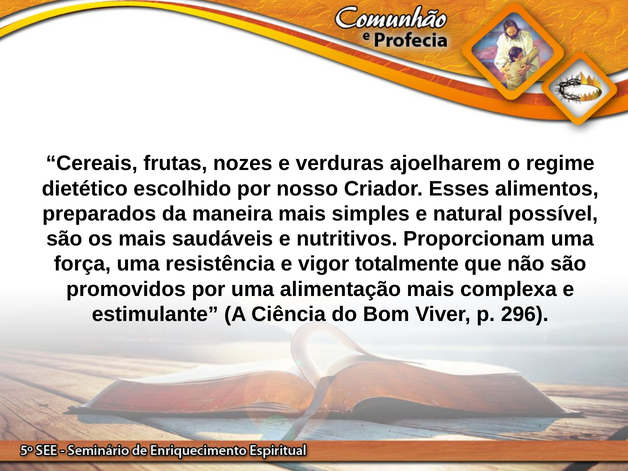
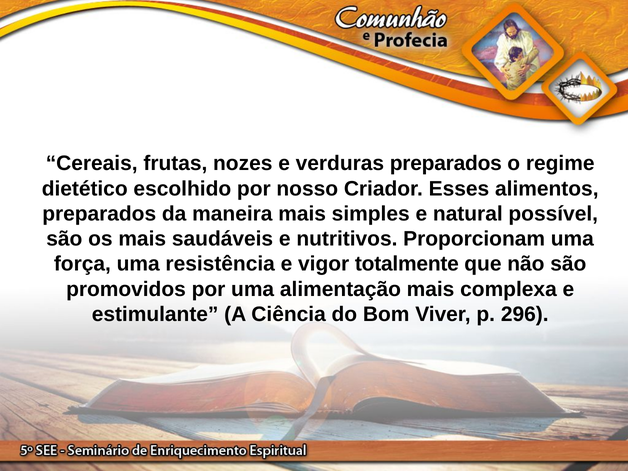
verduras ajoelharem: ajoelharem -> preparados
